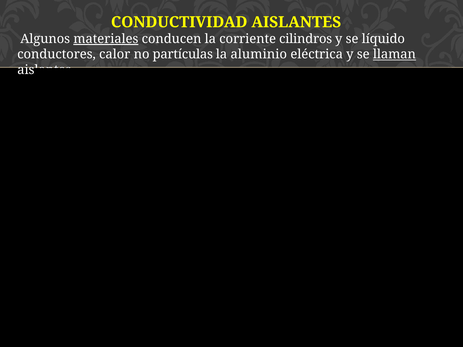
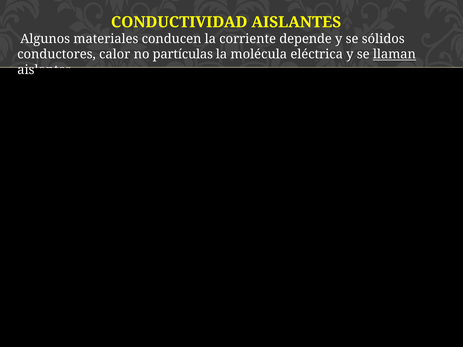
materiales underline: present -> none
cilindros: cilindros -> depende
líquido: líquido -> sólidos
aluminio: aluminio -> molécula
